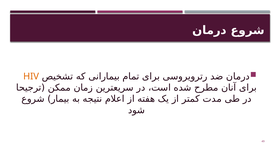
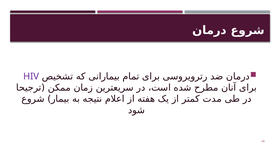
HIV colour: orange -> purple
